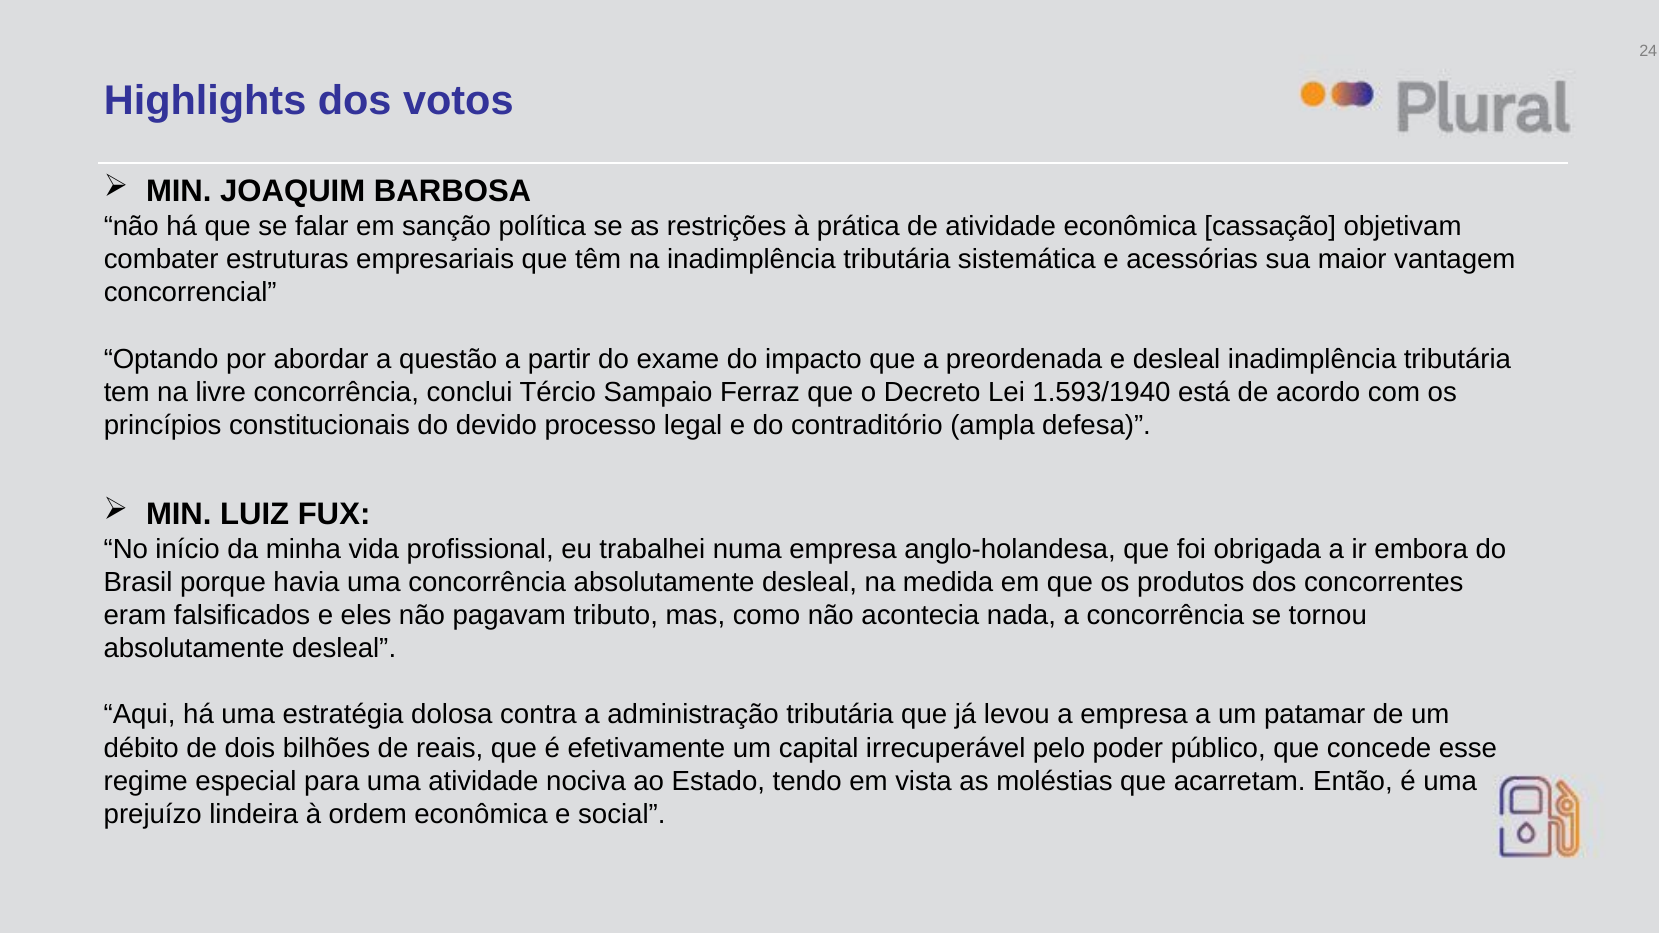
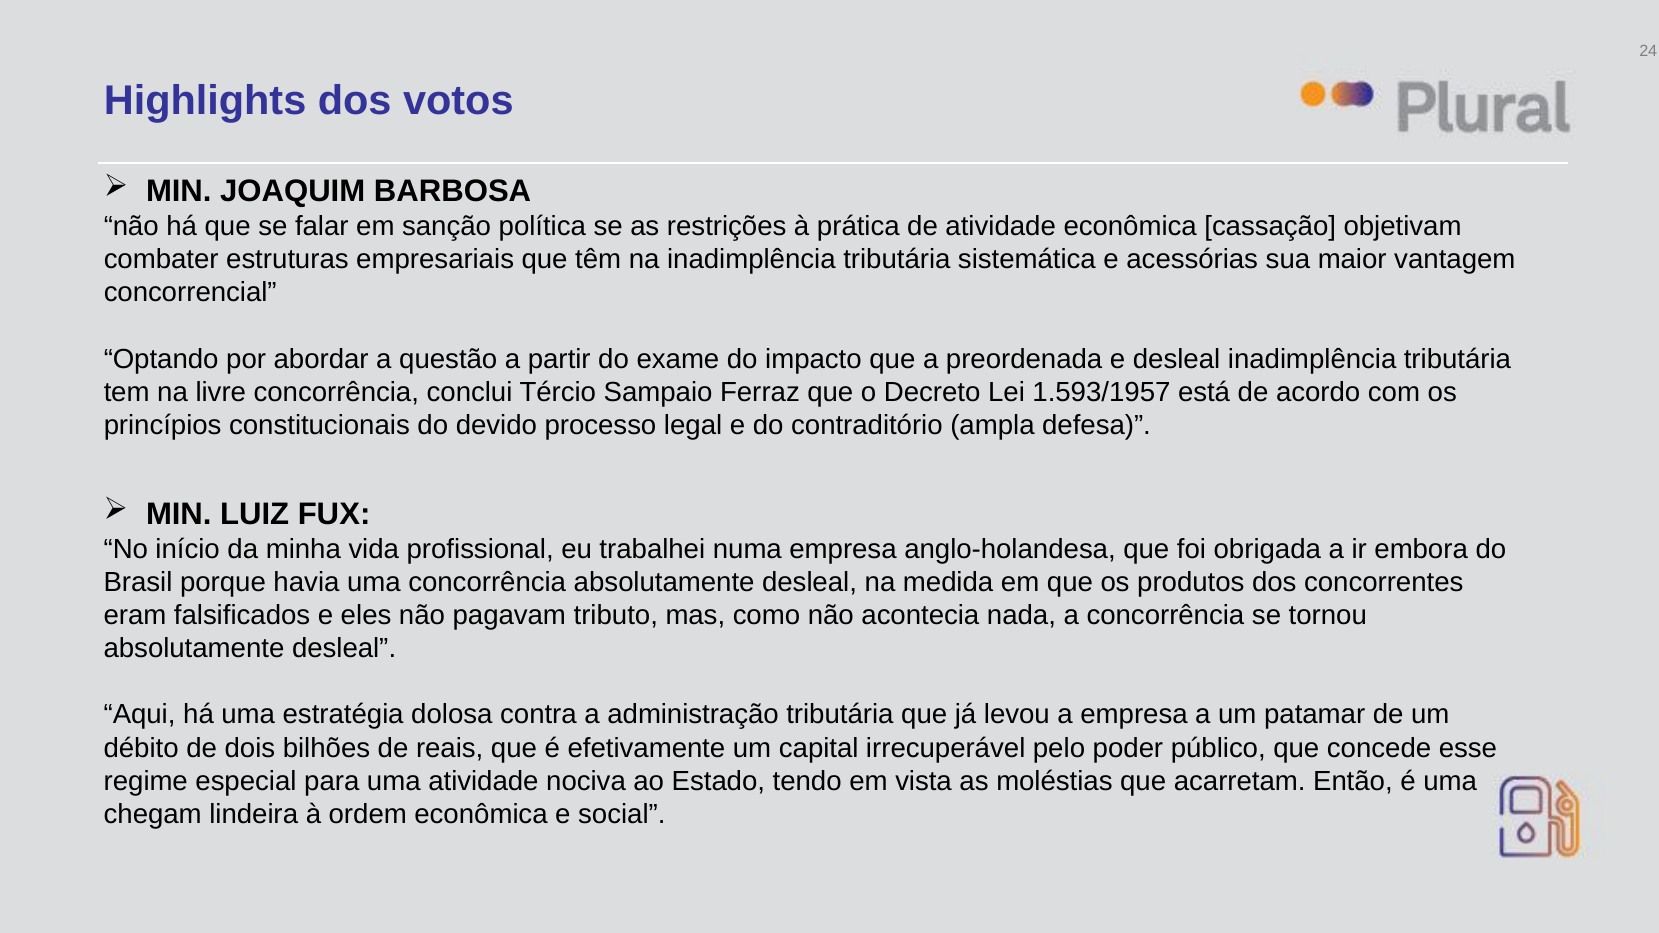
1.593/1940: 1.593/1940 -> 1.593/1957
prejuízo: prejuízo -> chegam
